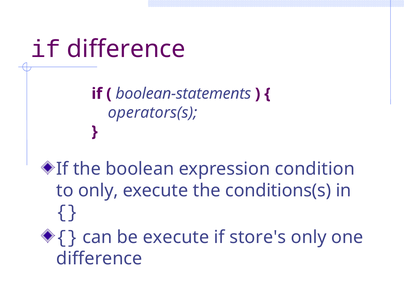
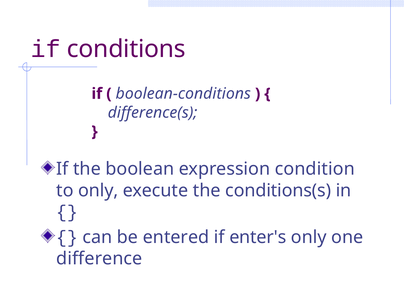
if difference: difference -> conditions
boolean-statements: boolean-statements -> boolean-conditions
operators(s: operators(s -> difference(s
be execute: execute -> entered
store's: store's -> enter's
